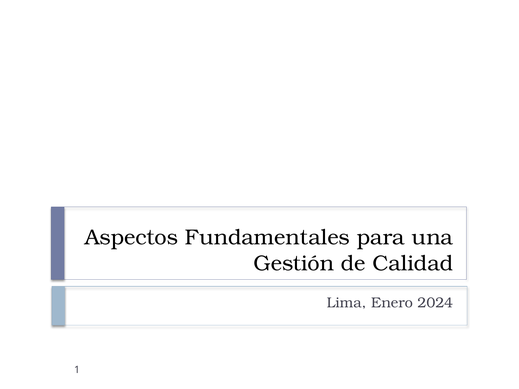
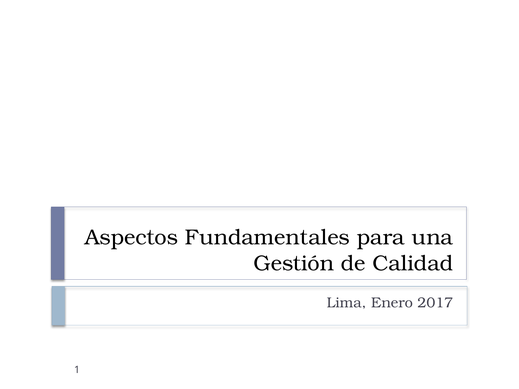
2024: 2024 -> 2017
